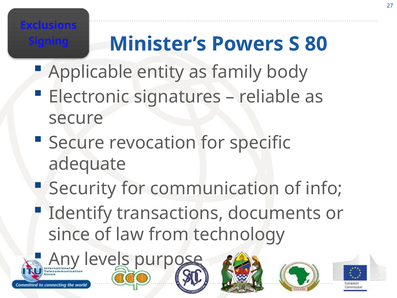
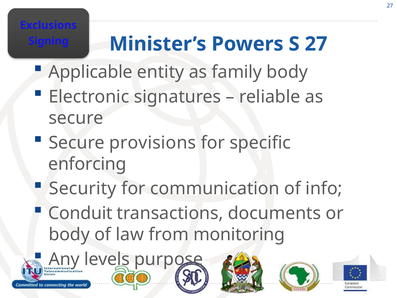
S 80: 80 -> 27
revocation: revocation -> provisions
adequate: adequate -> enforcing
Identify: Identify -> Conduit
since at (69, 234): since -> body
technology: technology -> monitoring
